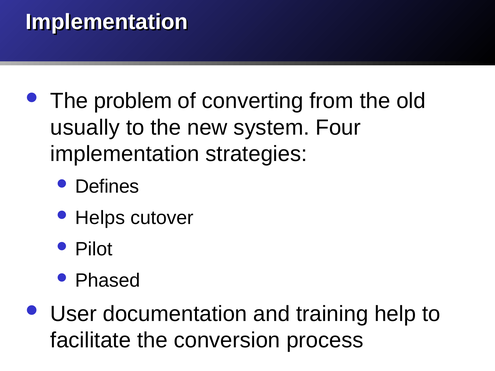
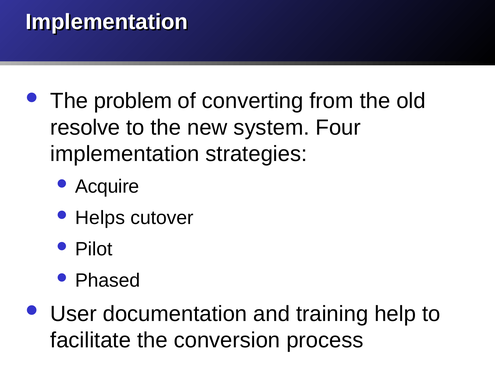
usually: usually -> resolve
Defines: Defines -> Acquire
